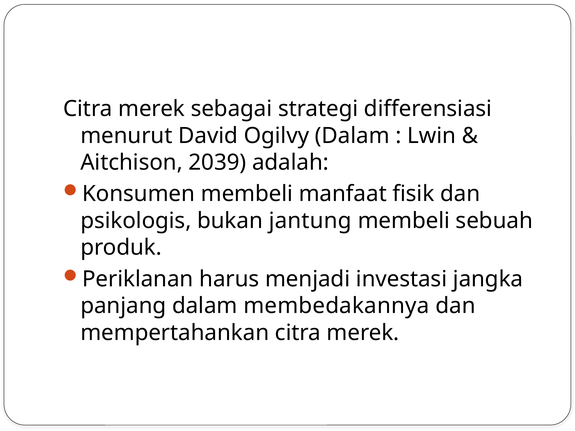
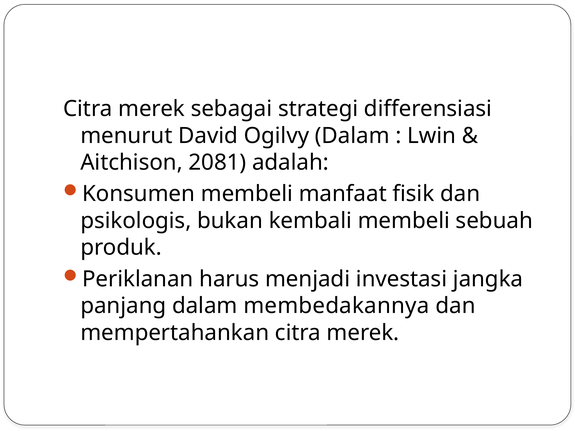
2039: 2039 -> 2081
jantung: jantung -> kembali
